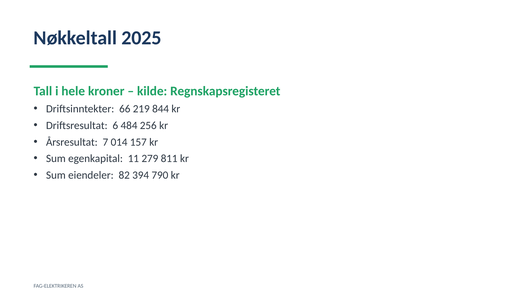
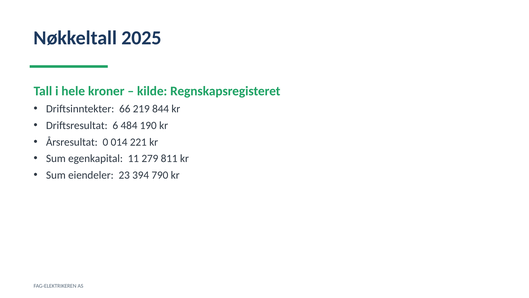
256: 256 -> 190
7: 7 -> 0
157: 157 -> 221
82: 82 -> 23
